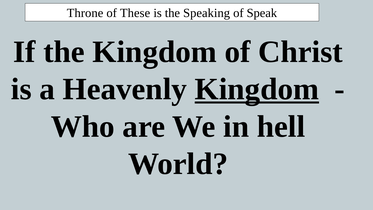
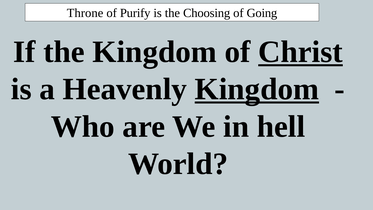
These: These -> Purify
Speaking: Speaking -> Choosing
Speak: Speak -> Going
Christ underline: none -> present
